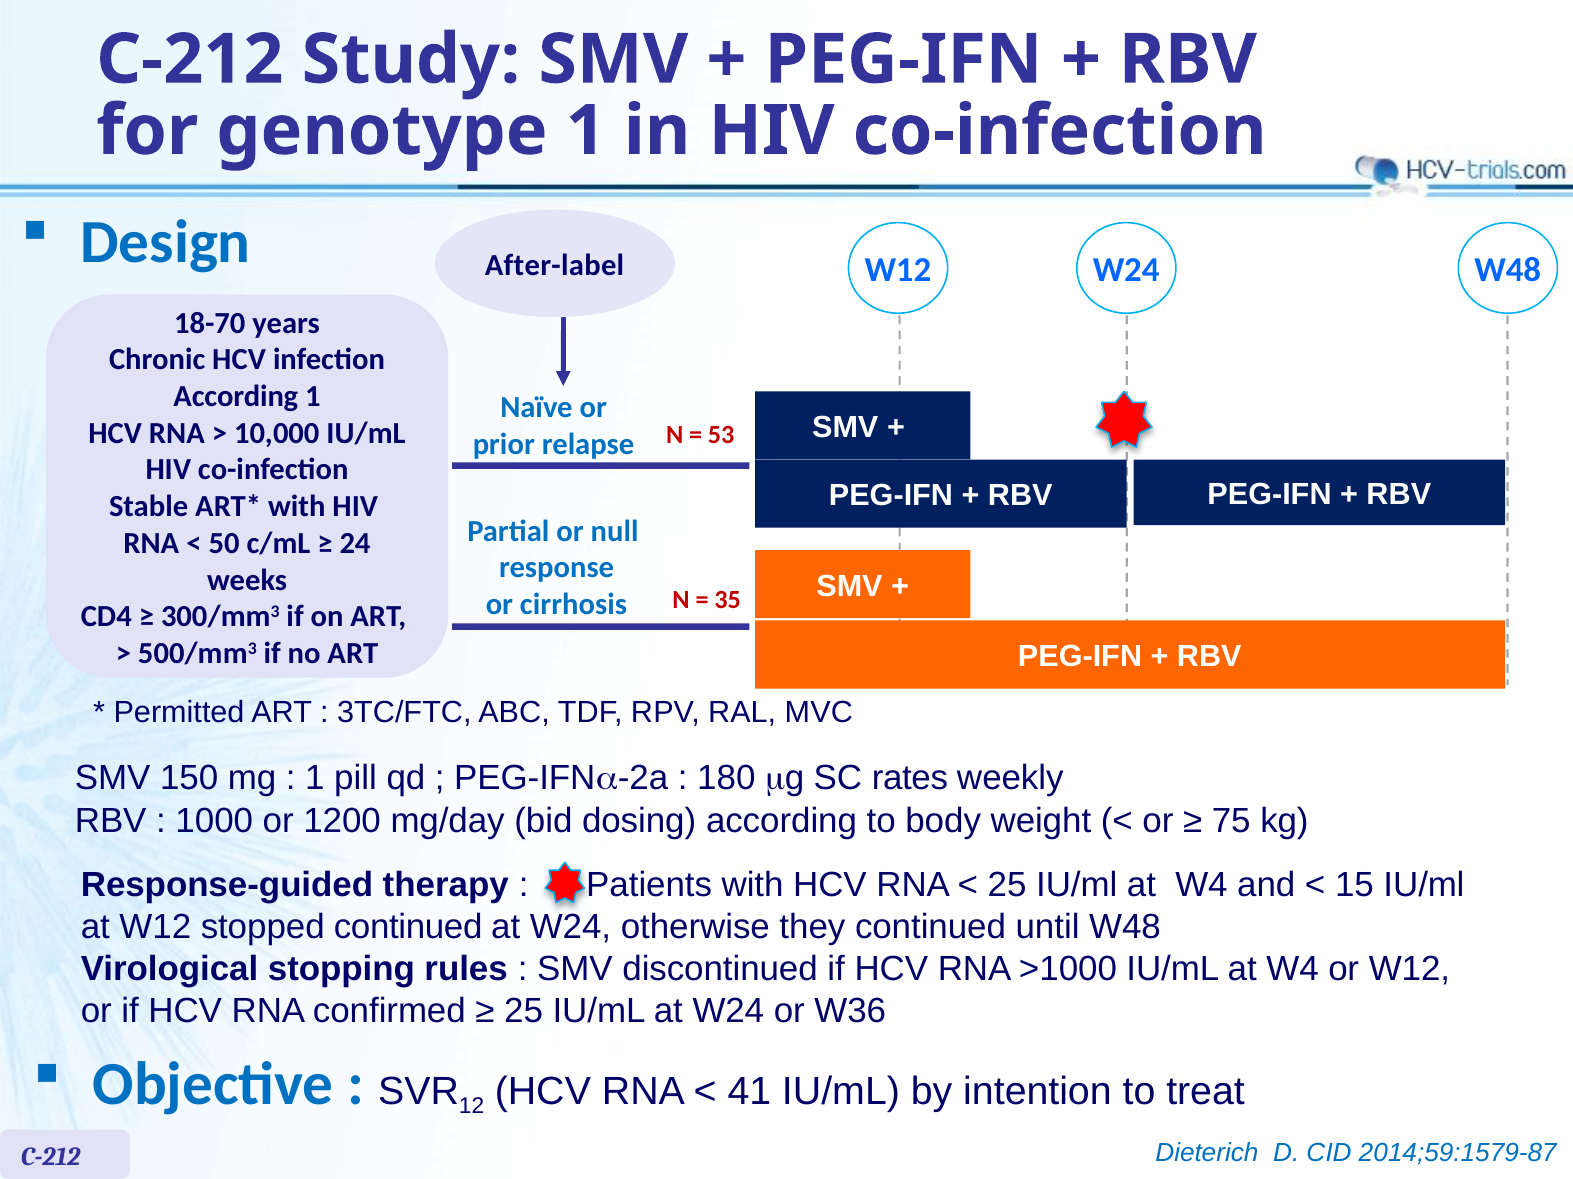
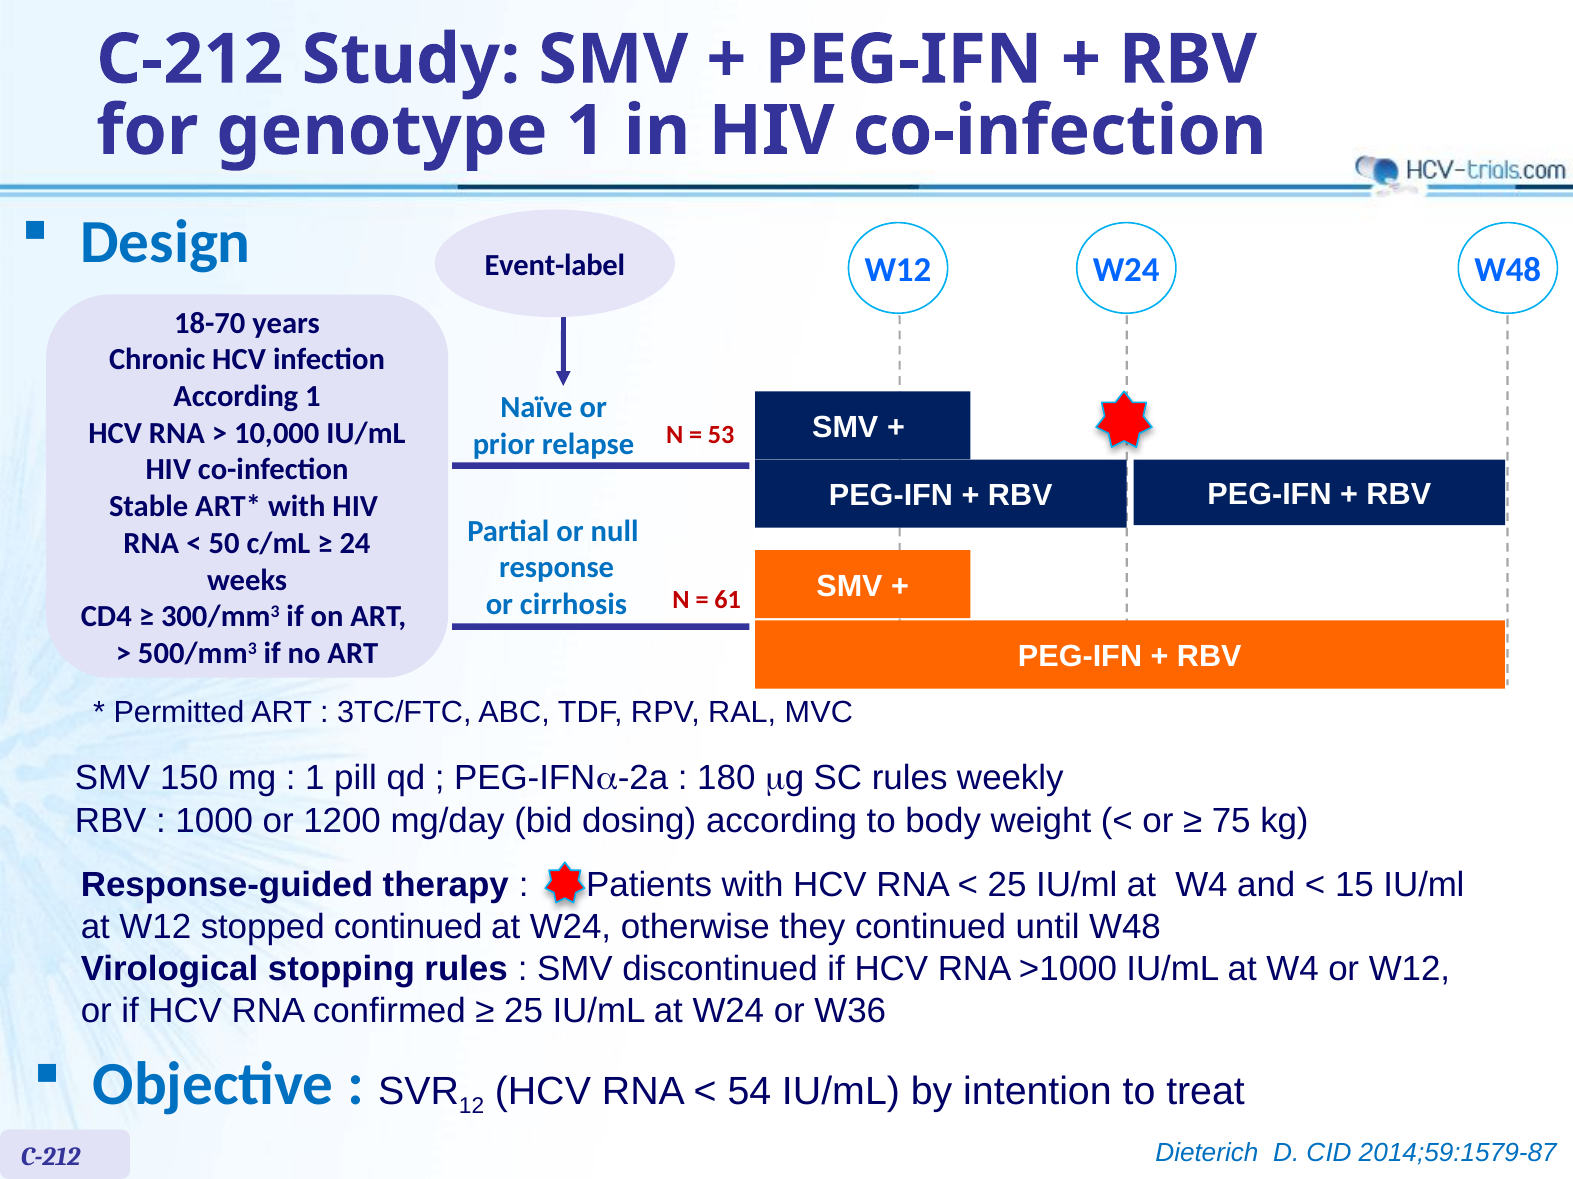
After-label: After-label -> Event-label
35: 35 -> 61
SC rates: rates -> rules
41: 41 -> 54
